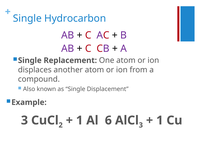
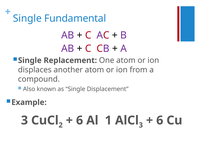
Hydrocarbon: Hydrocarbon -> Fundamental
1 at (80, 120): 1 -> 6
6: 6 -> 1
1 at (160, 120): 1 -> 6
